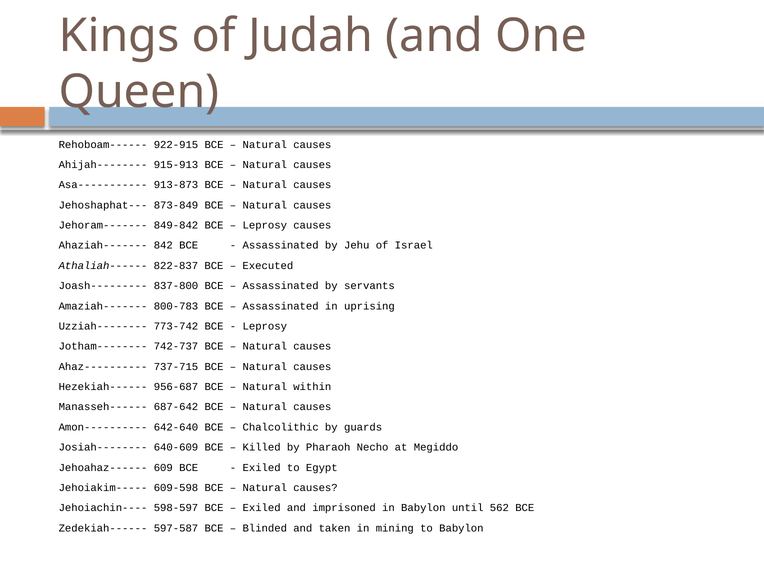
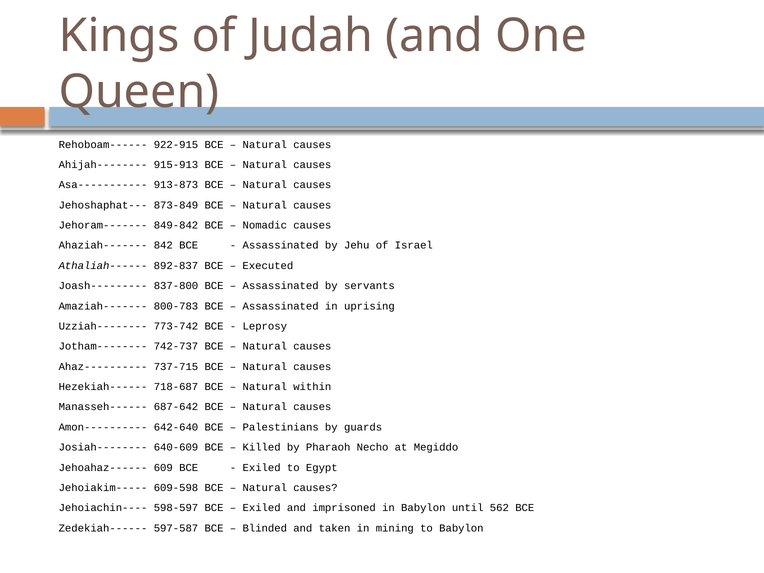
Leprosy at (265, 225): Leprosy -> Nomadic
822-837: 822-837 -> 892-837
956-687: 956-687 -> 718-687
Chalcolithic: Chalcolithic -> Palestinians
